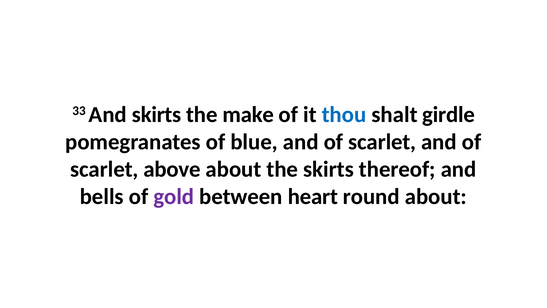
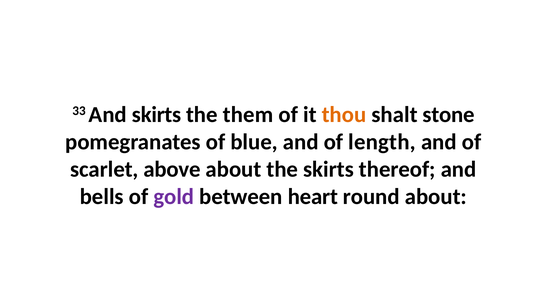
make: make -> them
thou colour: blue -> orange
girdle: girdle -> stone
blue and of scarlet: scarlet -> length
